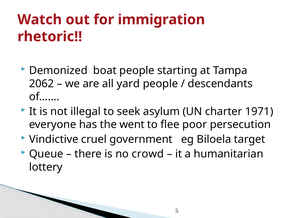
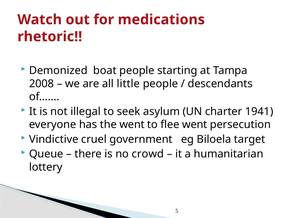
immigration: immigration -> medications
2062: 2062 -> 2008
yard: yard -> little
1971: 1971 -> 1941
flee poor: poor -> went
